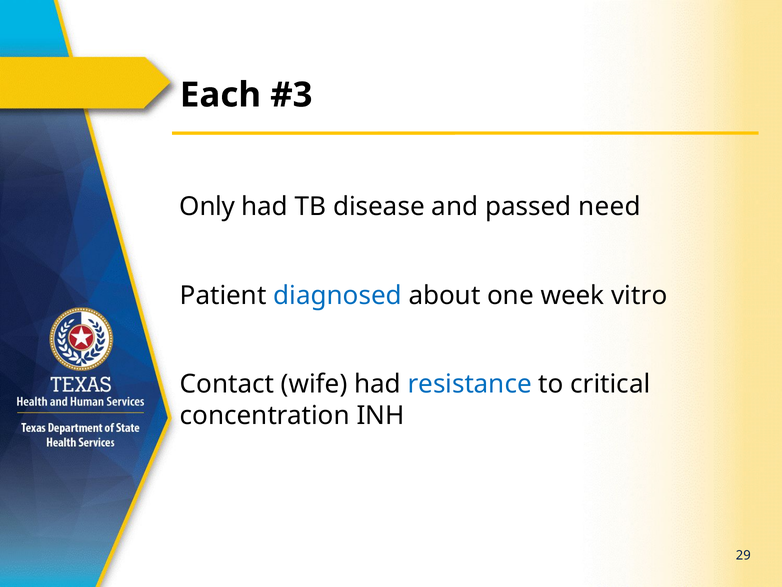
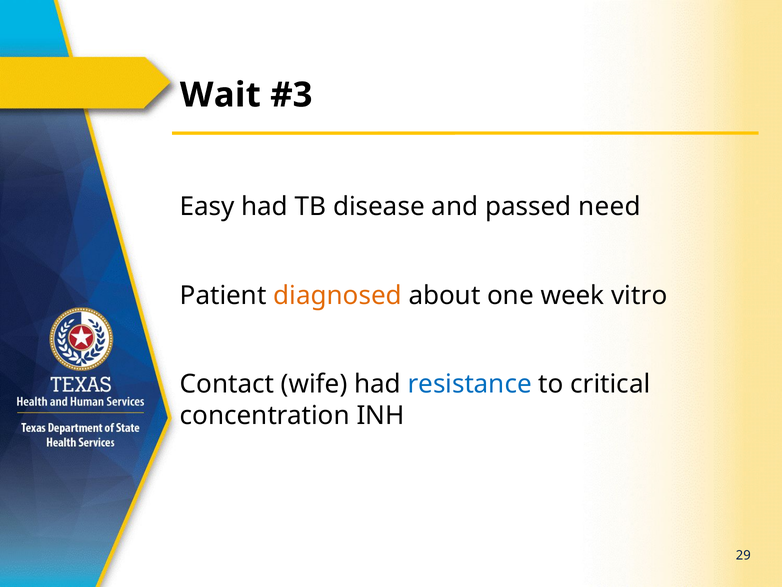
Each: Each -> Wait
Only: Only -> Easy
diagnosed colour: blue -> orange
